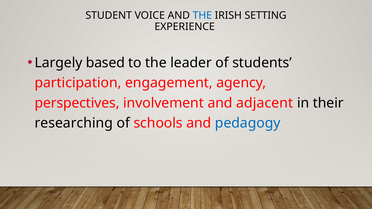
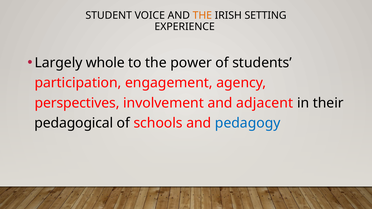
THE at (202, 15) colour: blue -> orange
based: based -> whole
leader: leader -> power
researching: researching -> pedagogical
